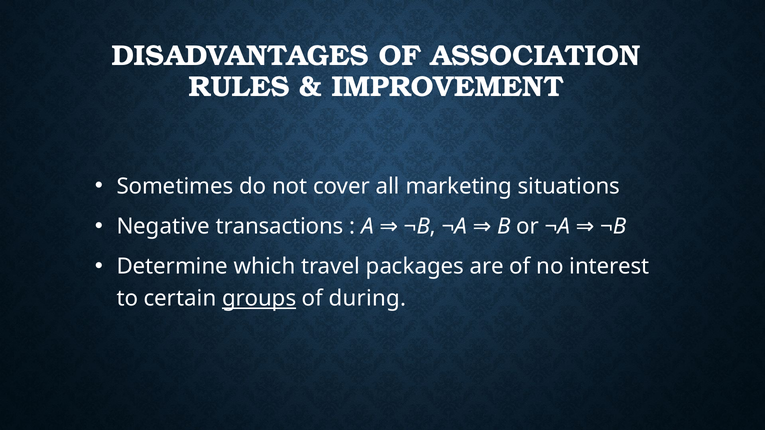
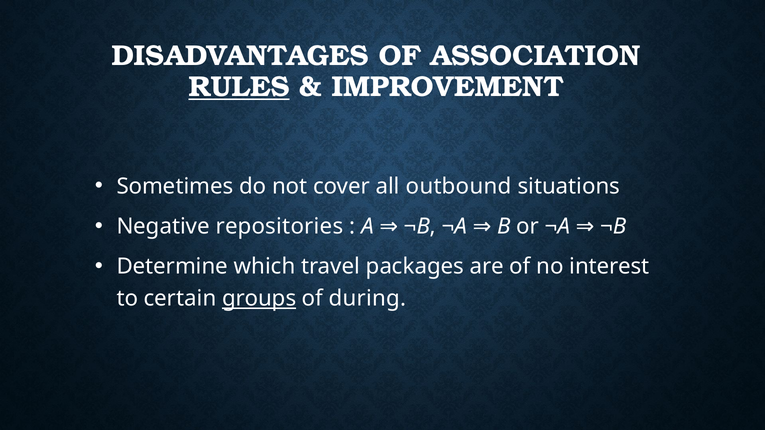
RULES underline: none -> present
marketing: marketing -> outbound
transactions: transactions -> repositories
